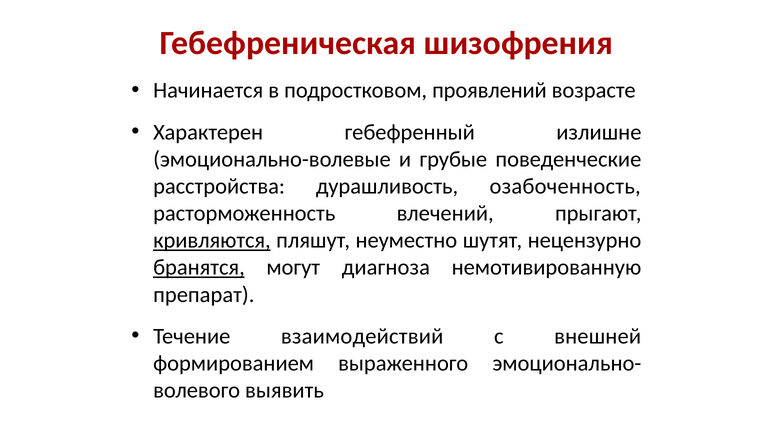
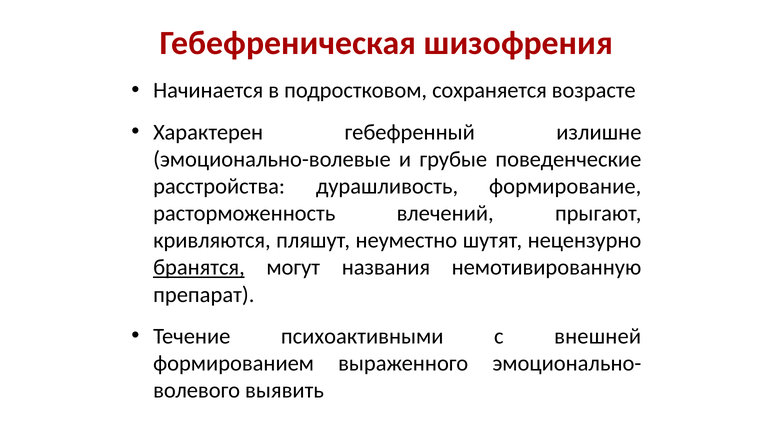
проявлений: проявлений -> сохраняется
озабоченность: озабоченность -> формирование
кривляются underline: present -> none
диагноза: диагноза -> названия
взаимодействий: взаимодействий -> психоактивными
